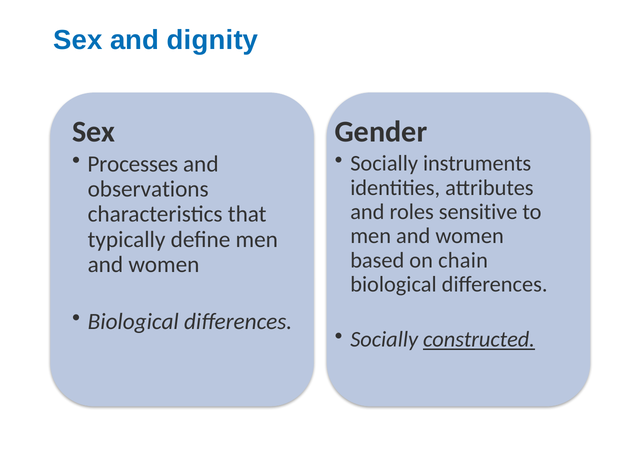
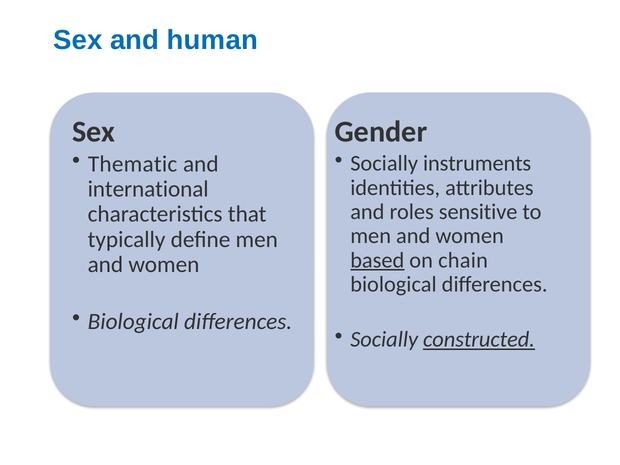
dignity: dignity -> human
Processes: Processes -> Thematic
observations: observations -> international
based underline: none -> present
